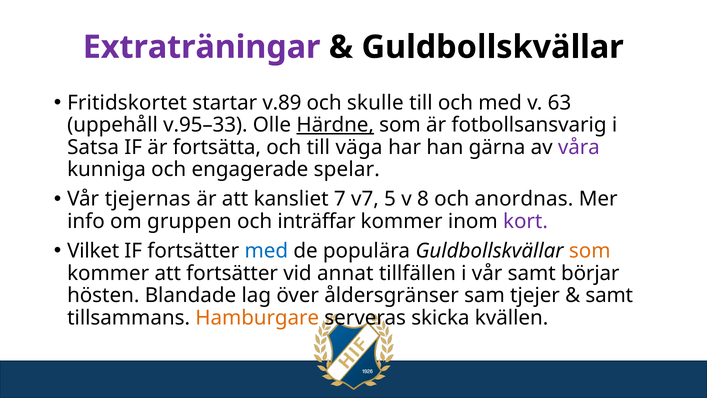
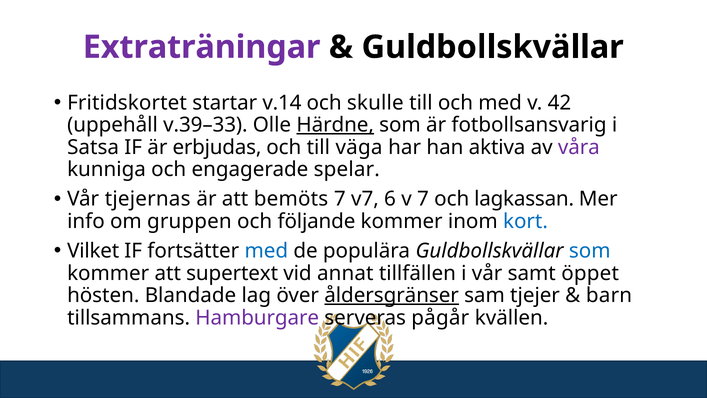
v.89: v.89 -> v.14
63: 63 -> 42
v.95–33: v.95–33 -> v.39–33
fortsätta: fortsätta -> erbjudas
gärna: gärna -> aktiva
kansliet: kansliet -> bemöts
5: 5 -> 6
v 8: 8 -> 7
anordnas: anordnas -> lagkassan
inträffar: inträffar -> följande
kort colour: purple -> blue
som at (590, 251) colour: orange -> blue
att fortsätter: fortsätter -> supertext
börjar: börjar -> öppet
åldersgränser underline: none -> present
samt at (609, 295): samt -> barn
Hamburgare colour: orange -> purple
skicka: skicka -> pågår
